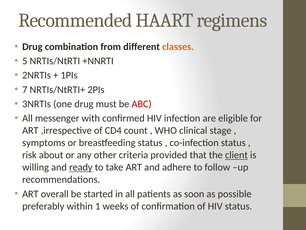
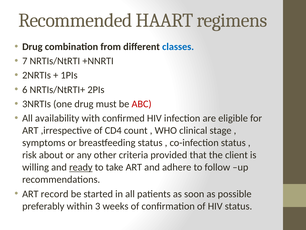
classes colour: orange -> blue
5: 5 -> 7
7: 7 -> 6
messenger: messenger -> availability
client underline: present -> none
overall: overall -> record
1: 1 -> 3
